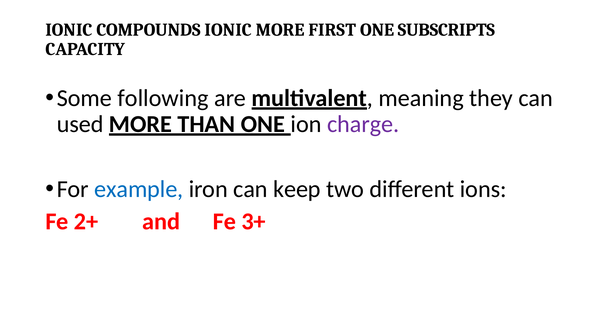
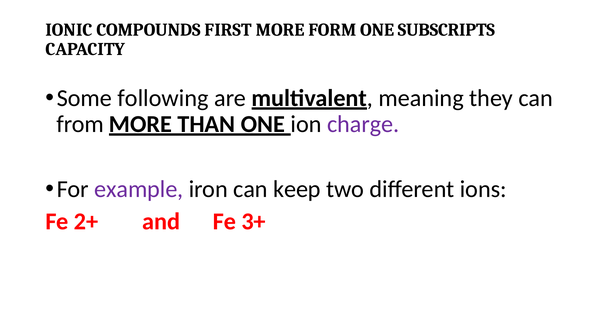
COMPOUNDS IONIC: IONIC -> FIRST
FIRST: FIRST -> FORM
used: used -> from
example colour: blue -> purple
